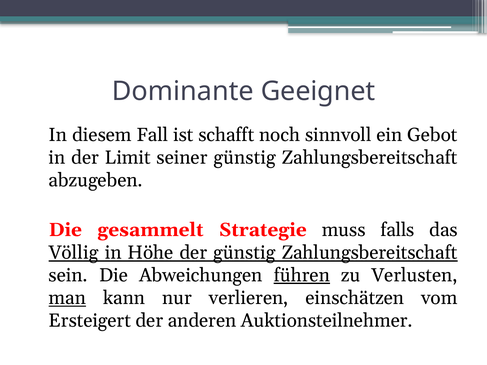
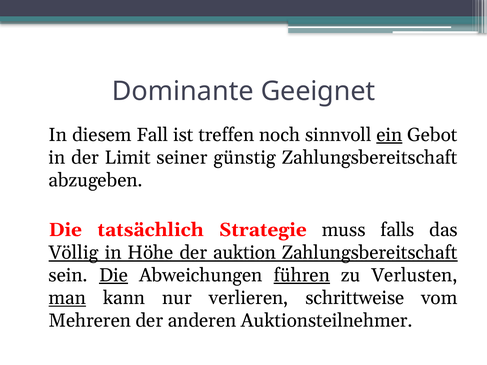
schafft: schafft -> treffen
ein underline: none -> present
gesammelt: gesammelt -> tatsächlich
der günstig: günstig -> auktion
Die at (113, 275) underline: none -> present
einschätzen: einschätzen -> schrittweise
Ersteigert: Ersteigert -> Mehreren
